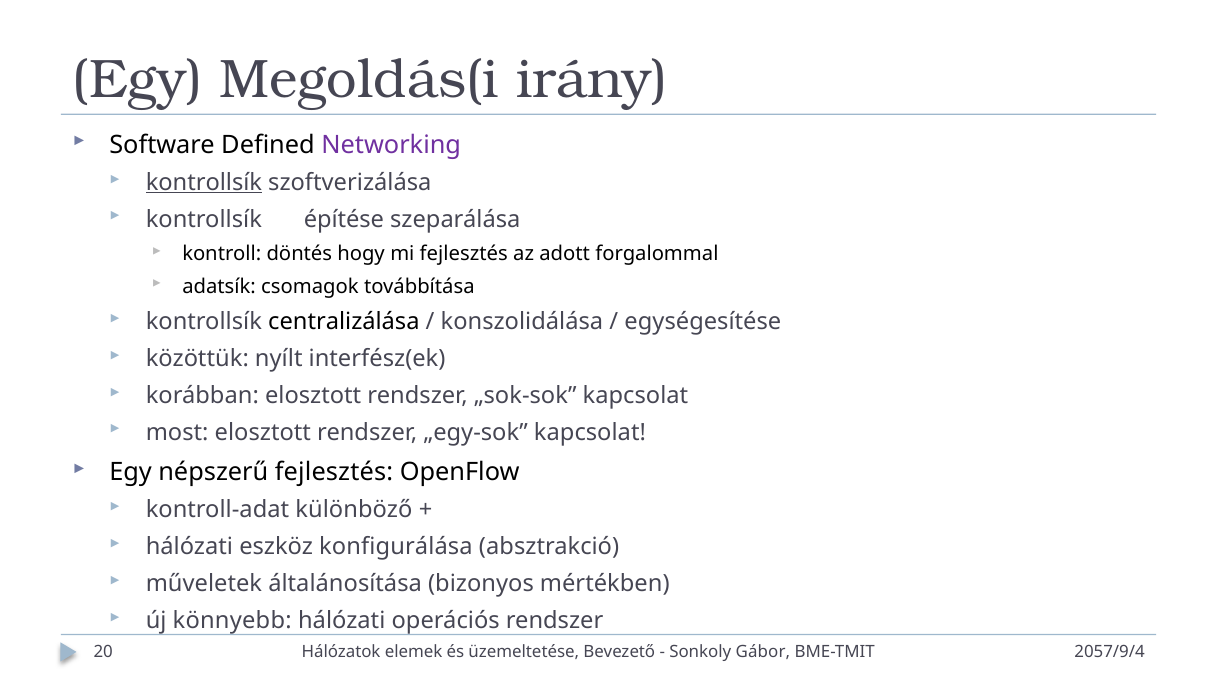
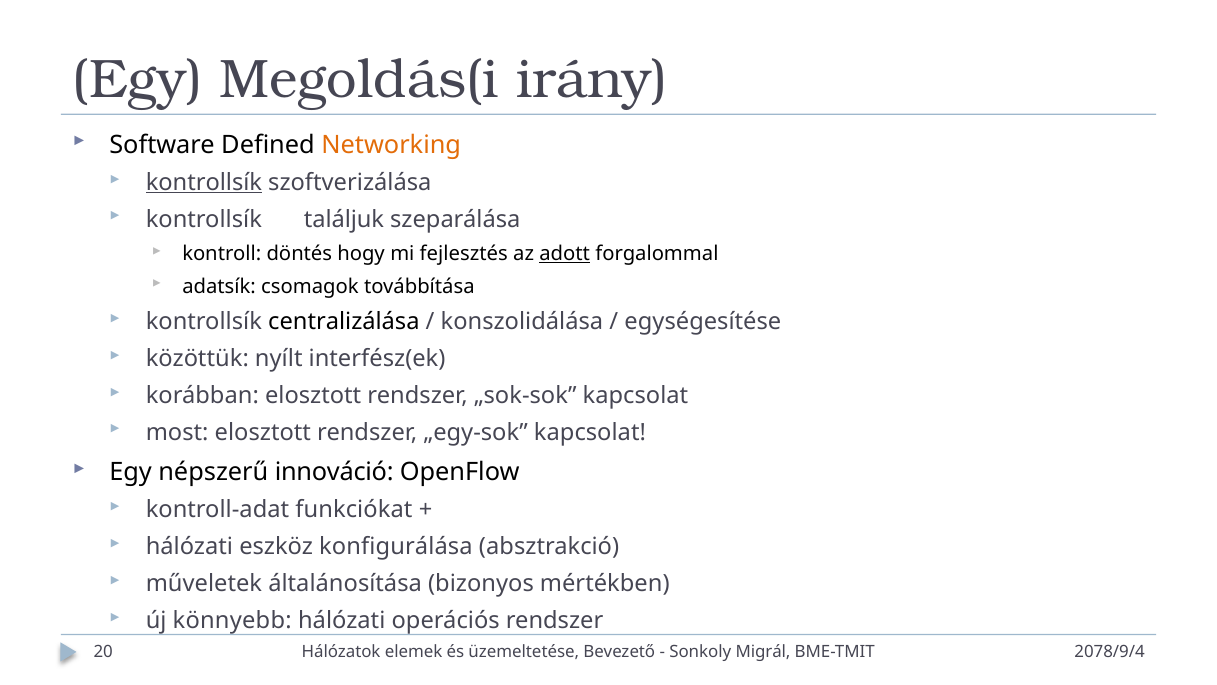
Networking colour: purple -> orange
építése: építése -> találjuk
adott underline: none -> present
népszerű fejlesztés: fejlesztés -> innováció
különböző: különböző -> funkciókat
Gábor: Gábor -> Migrál
2057/9/4: 2057/9/4 -> 2078/9/4
